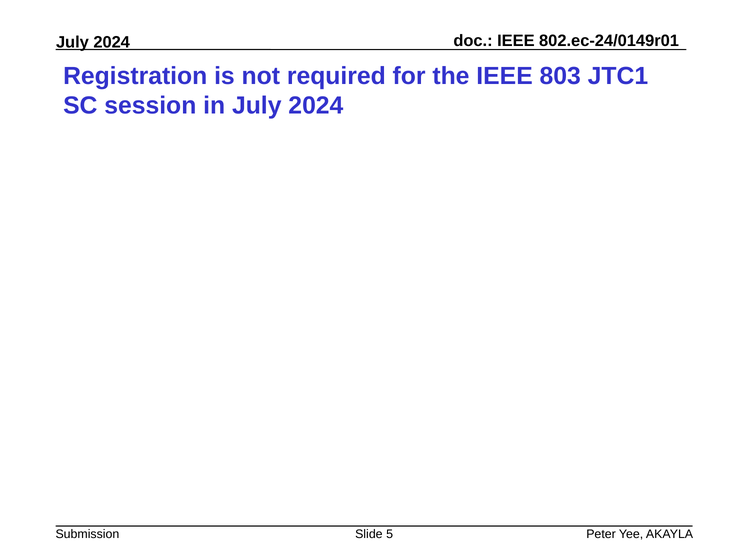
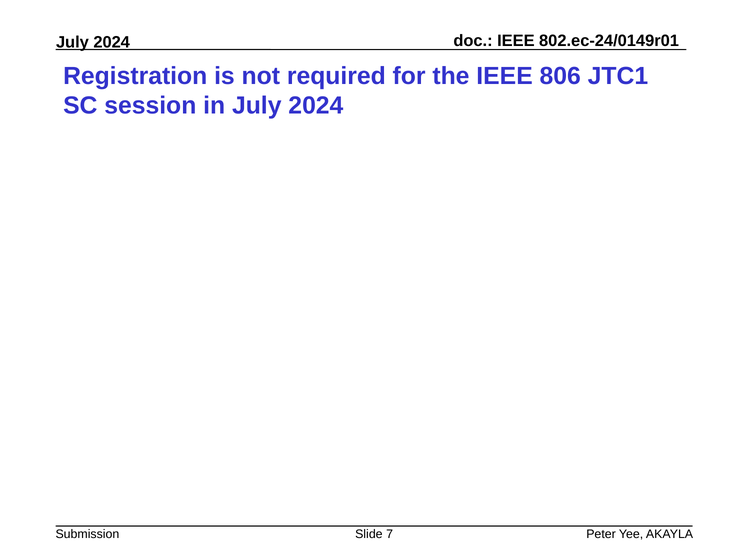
803: 803 -> 806
5: 5 -> 7
